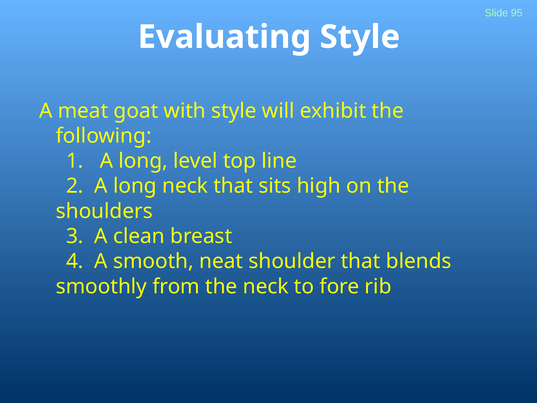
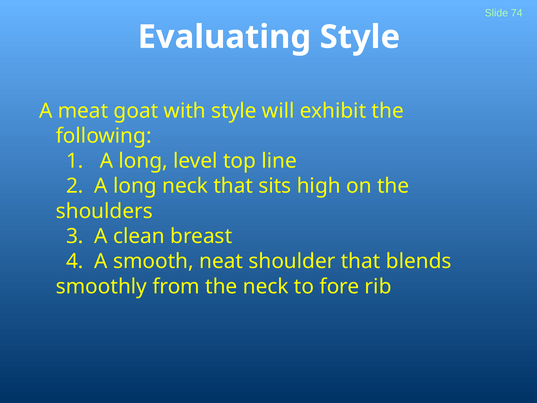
95: 95 -> 74
